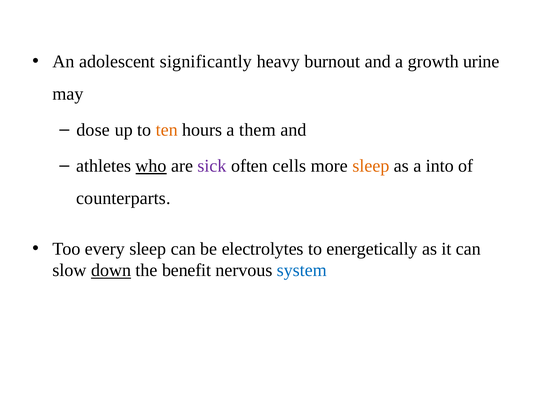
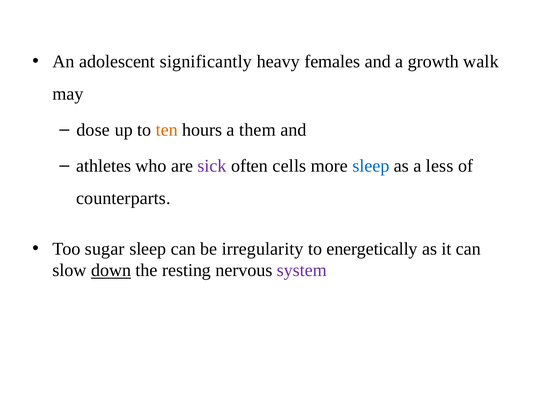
burnout: burnout -> females
urine: urine -> walk
who underline: present -> none
sleep at (371, 166) colour: orange -> blue
into: into -> less
every: every -> sugar
electrolytes: electrolytes -> irregularity
benefit: benefit -> resting
system colour: blue -> purple
